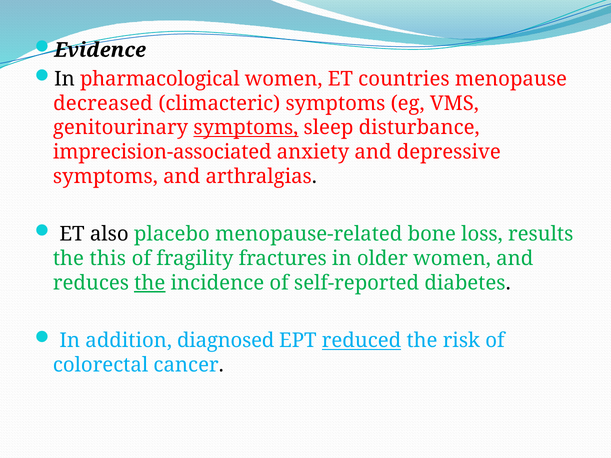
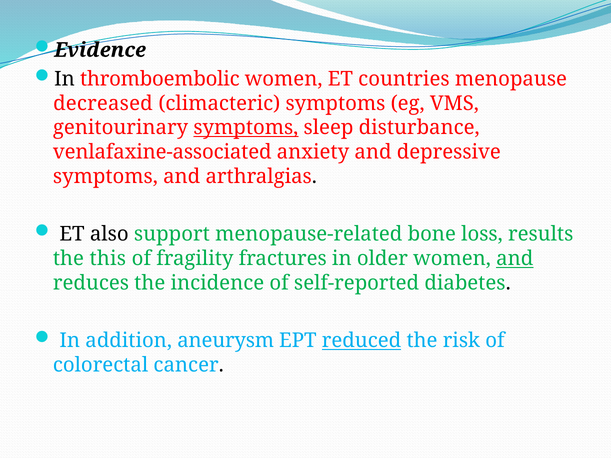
pharmacological: pharmacological -> thromboembolic
imprecision-associated: imprecision-associated -> venlafaxine-associated
placebo: placebo -> support
and at (515, 259) underline: none -> present
the at (150, 283) underline: present -> none
diagnosed: diagnosed -> aneurysm
